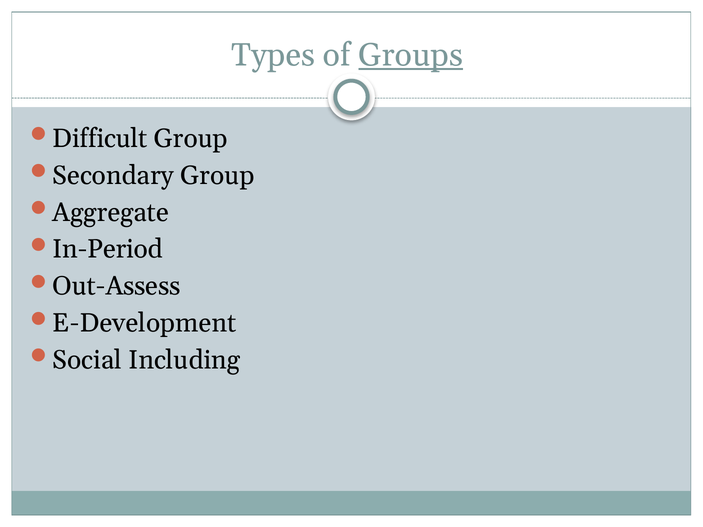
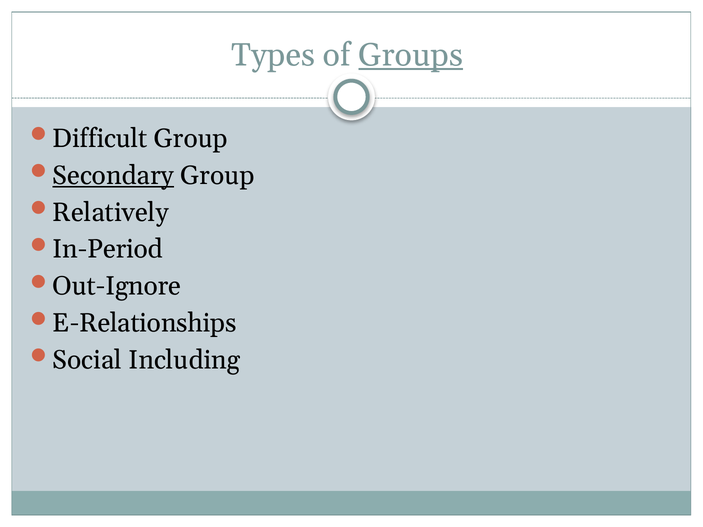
Secondary underline: none -> present
Aggregate: Aggregate -> Relatively
Out-Assess: Out-Assess -> Out-Ignore
E-Development: E-Development -> E-Relationships
